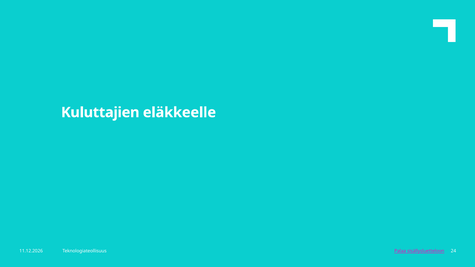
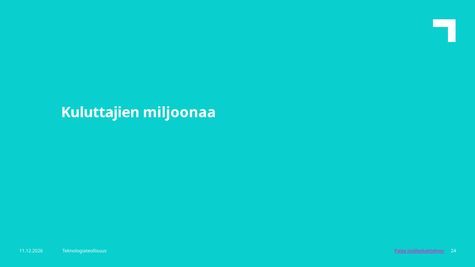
eläkkeelle: eläkkeelle -> miljoonaa
